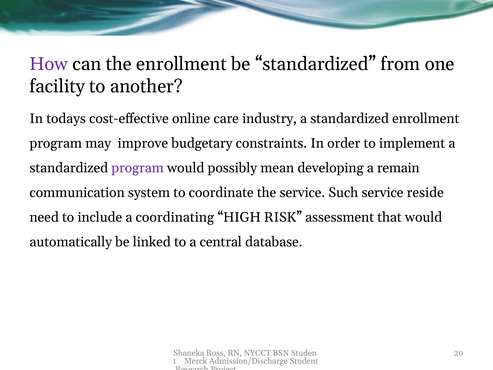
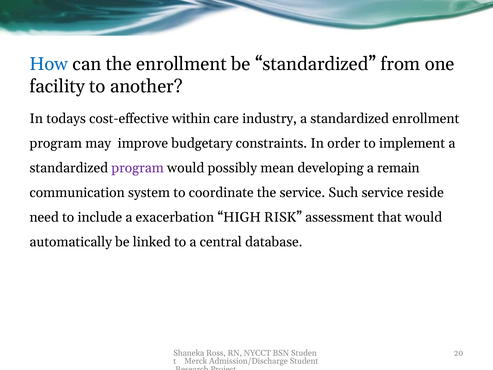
How colour: purple -> blue
online: online -> within
coordinating: coordinating -> exacerbation
